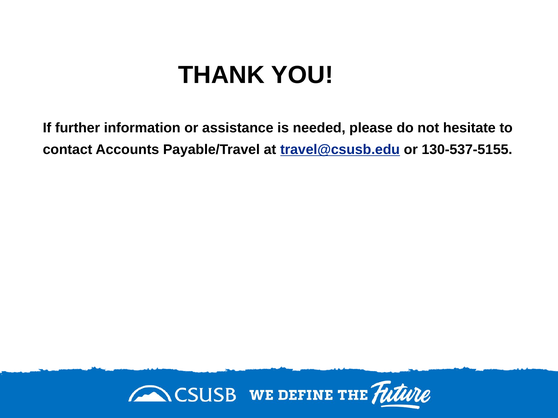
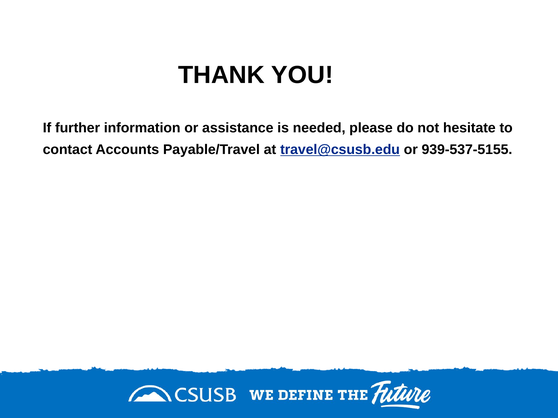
130-537-5155: 130-537-5155 -> 939-537-5155
